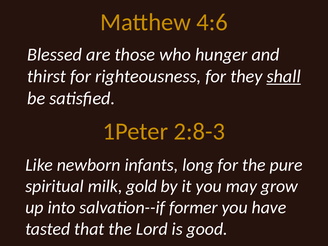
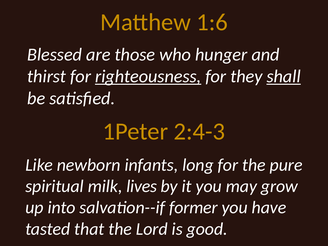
4:6: 4:6 -> 1:6
righteousness underline: none -> present
2:8-3: 2:8-3 -> 2:4-3
gold: gold -> lives
